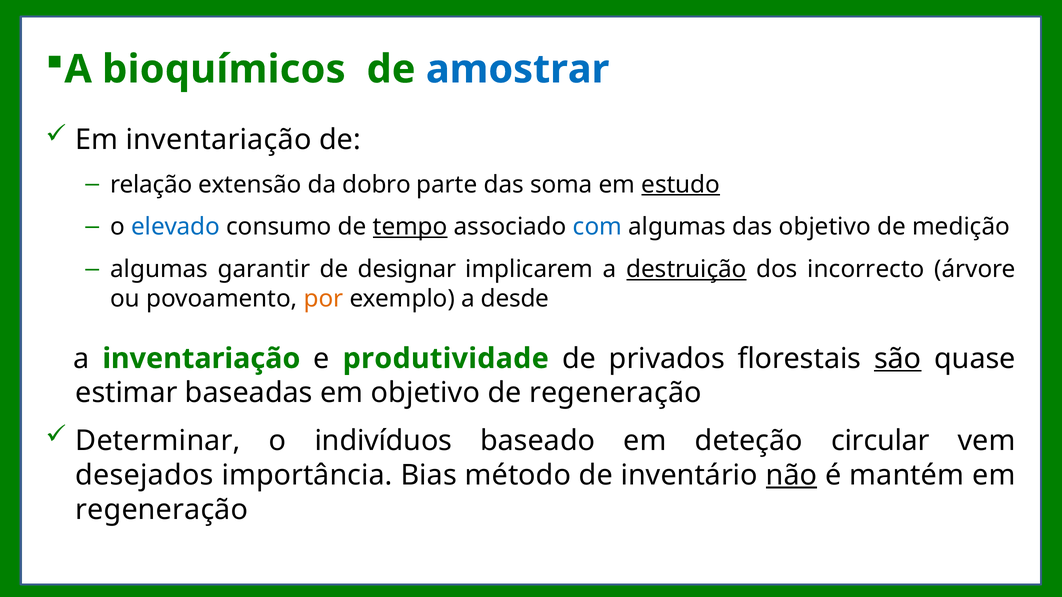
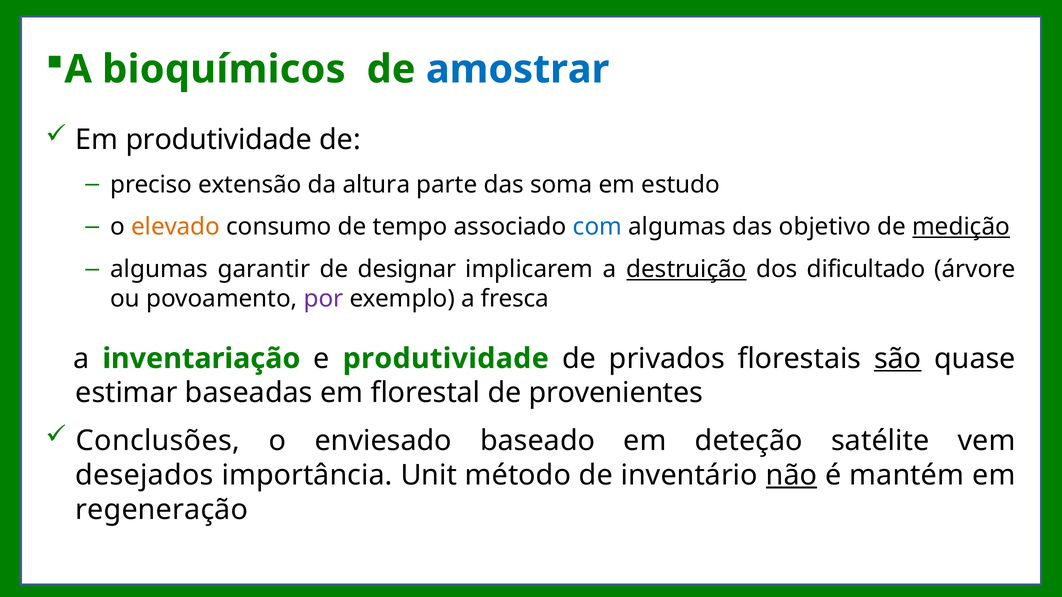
Em inventariação: inventariação -> produtividade
relação: relação -> preciso
dobro: dobro -> altura
estudo underline: present -> none
elevado colour: blue -> orange
tempo underline: present -> none
medição underline: none -> present
incorrecto: incorrecto -> dificultado
por colour: orange -> purple
desde: desde -> fresca
em objetivo: objetivo -> florestal
de regeneração: regeneração -> provenientes
Determinar: Determinar -> Conclusões
indivíduos: indivíduos -> enviesado
circular: circular -> satélite
Bias: Bias -> Unit
